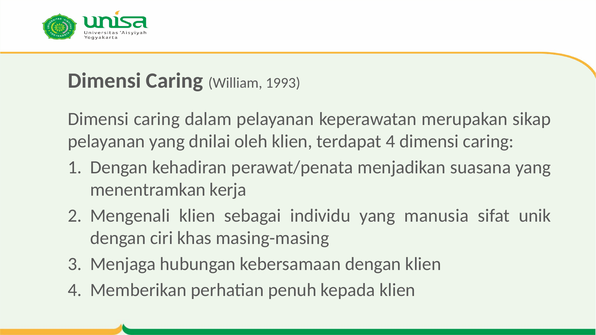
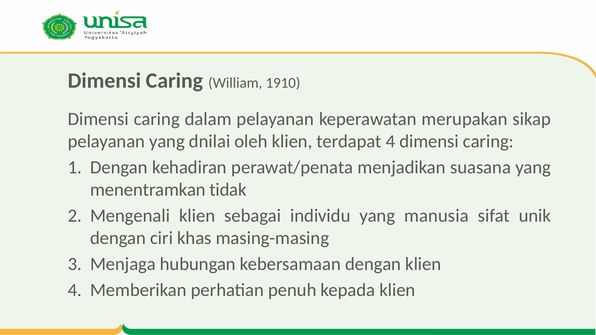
1993: 1993 -> 1910
kerja: kerja -> tidak
